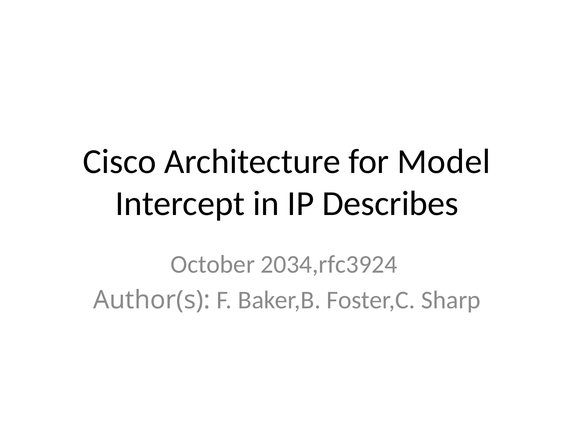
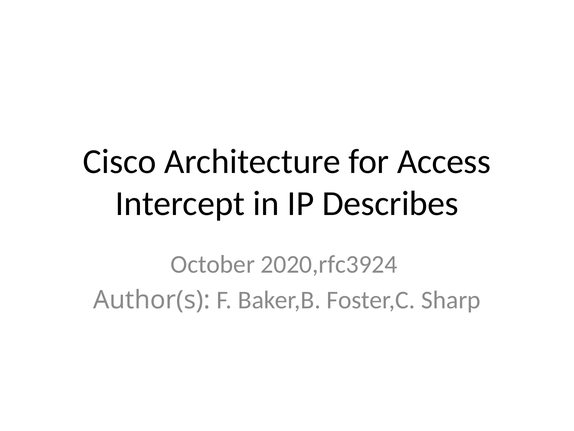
Model: Model -> Access
2034,rfc3924: 2034,rfc3924 -> 2020,rfc3924
